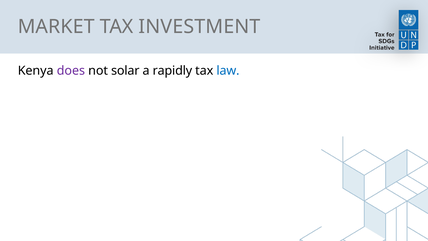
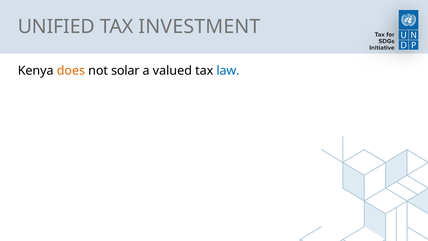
MARKET: MARKET -> UNIFIED
does colour: purple -> orange
rapidly: rapidly -> valued
